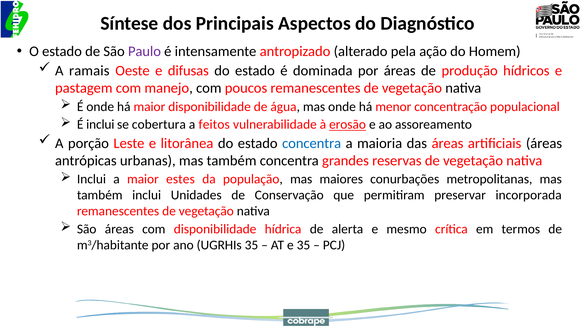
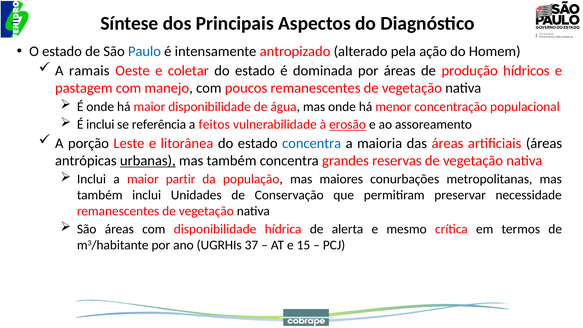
Paulo colour: purple -> blue
difusas: difusas -> coletar
cobertura: cobertura -> referência
urbanas underline: none -> present
estes: estes -> partir
incorporada: incorporada -> necessidade
UGRHIs 35: 35 -> 37
e 35: 35 -> 15
